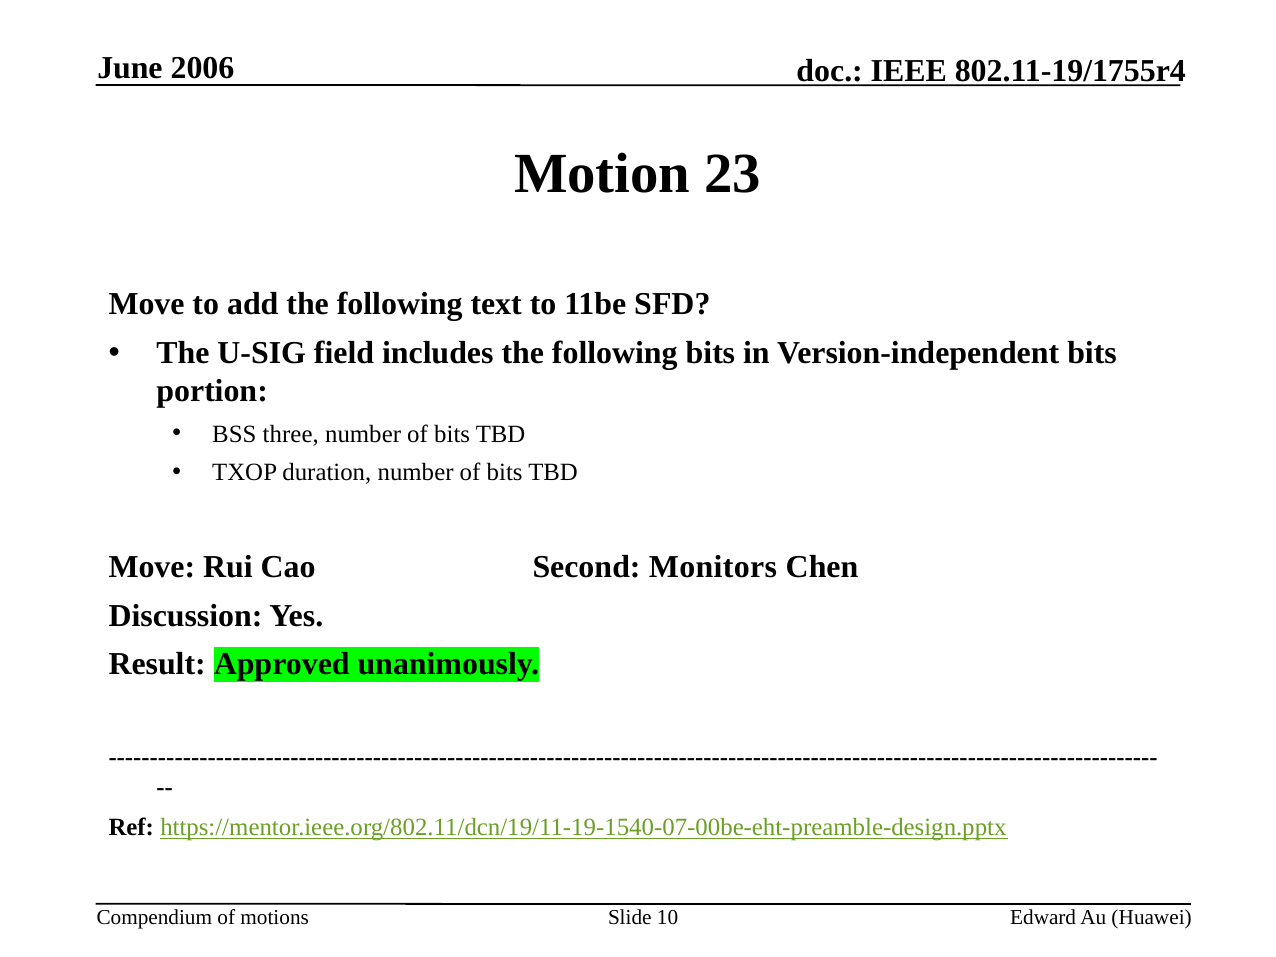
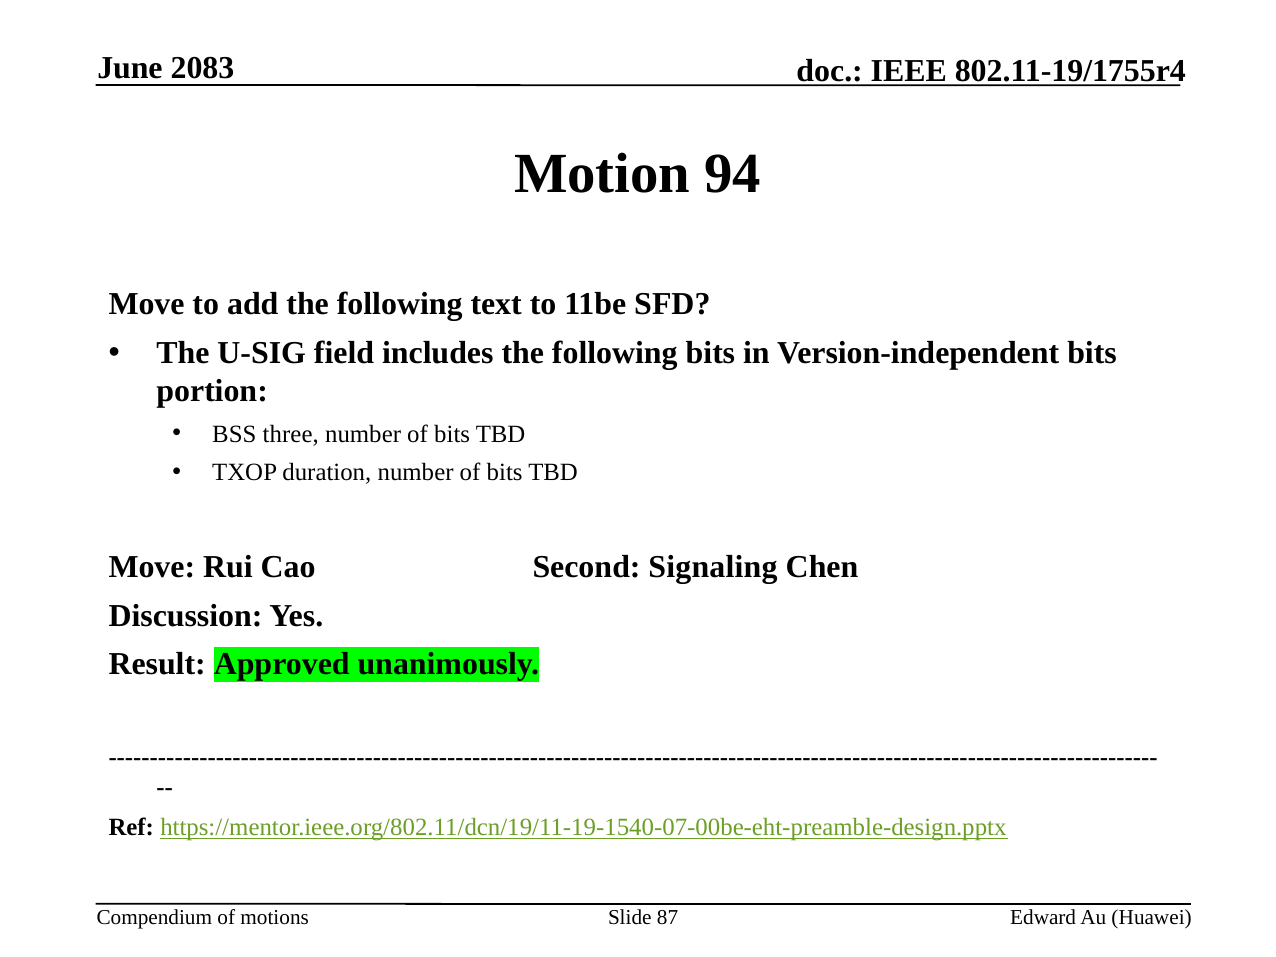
2006: 2006 -> 2083
23: 23 -> 94
Monitors: Monitors -> Signaling
10: 10 -> 87
